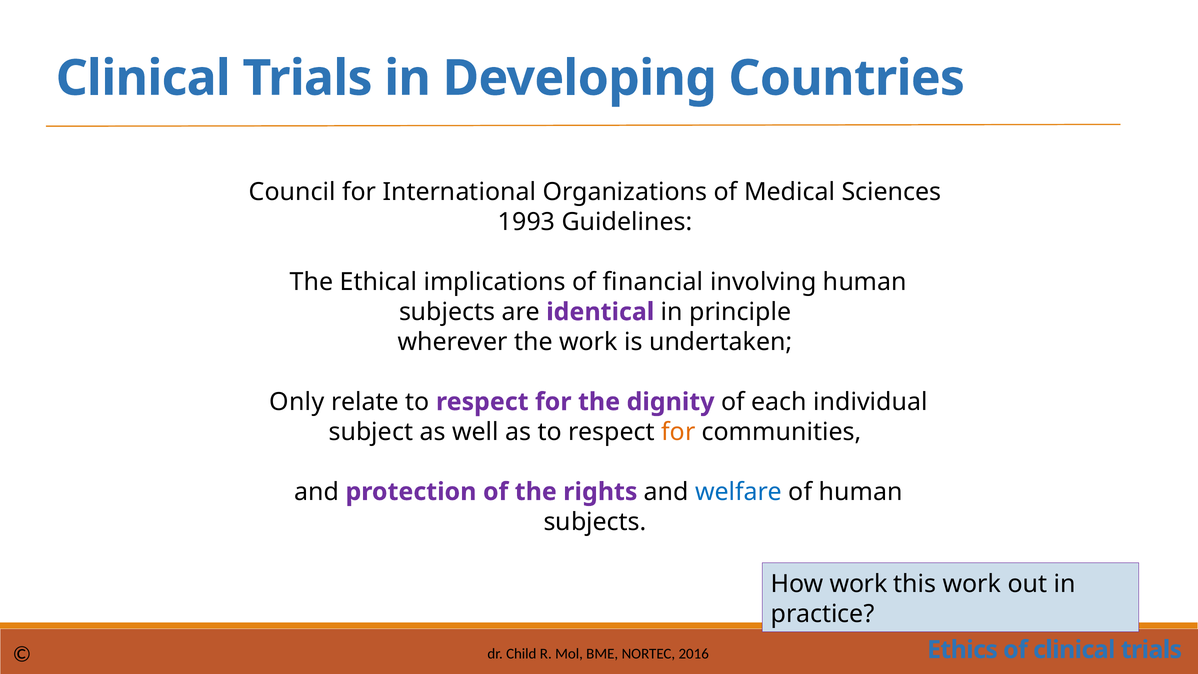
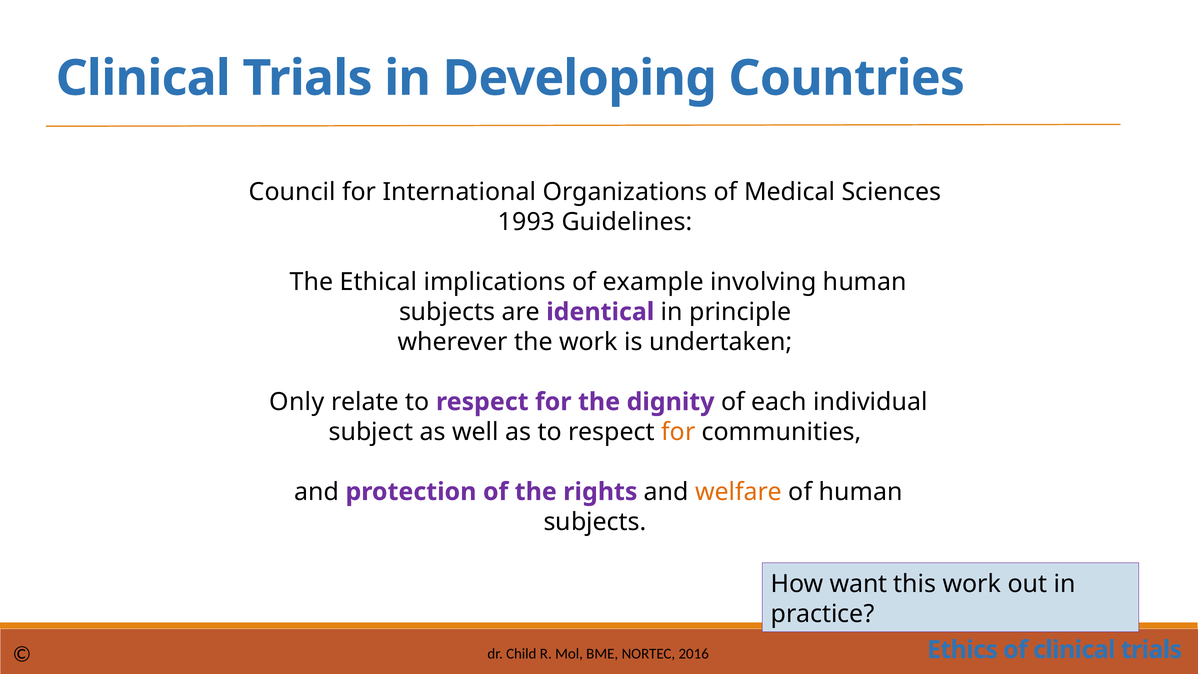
financial: financial -> example
welfare colour: blue -> orange
How work: work -> want
